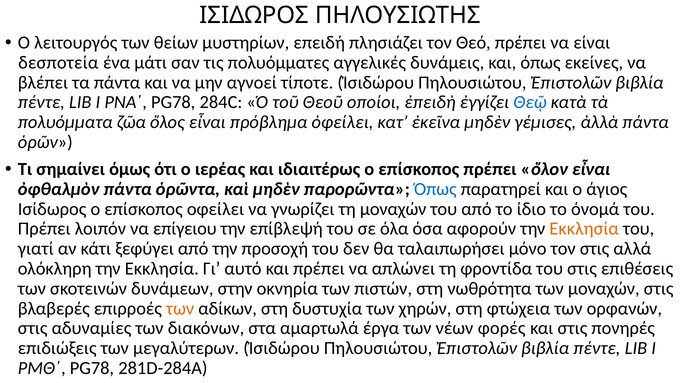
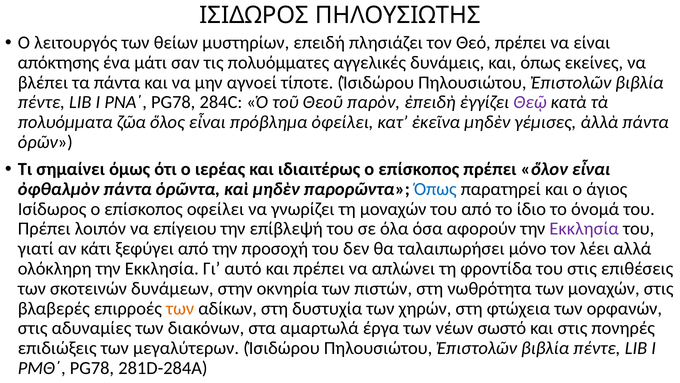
δεσποτεία: δεσποτεία -> απόκτησης
οποίοι: οποίοι -> παρὸν
Θεῷ colour: blue -> purple
Εκκλησία at (584, 229) colour: orange -> purple
τον στις: στις -> λέει
φορές: φορές -> σωστό
